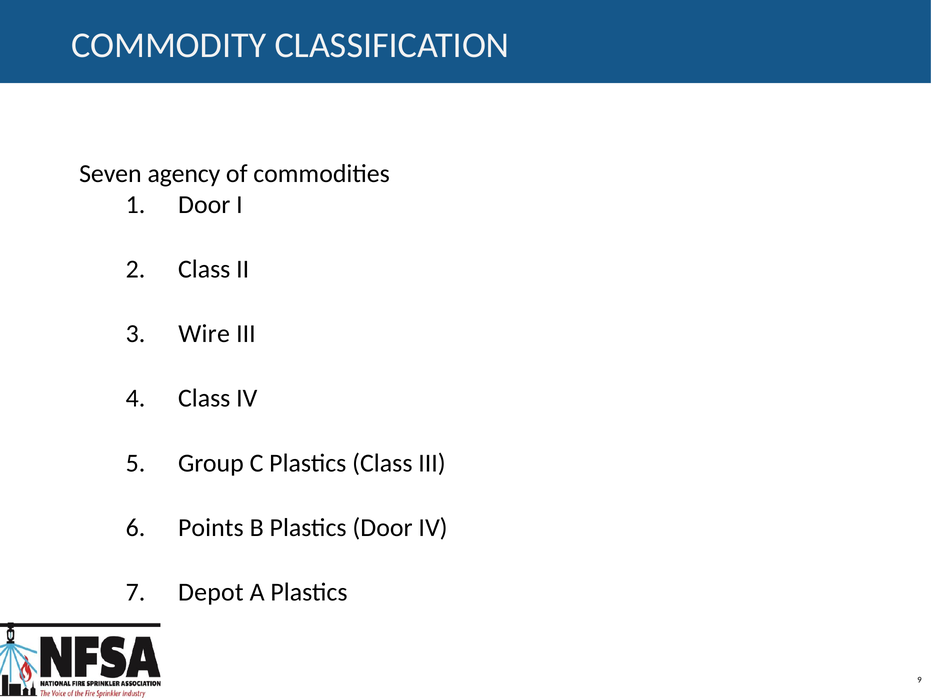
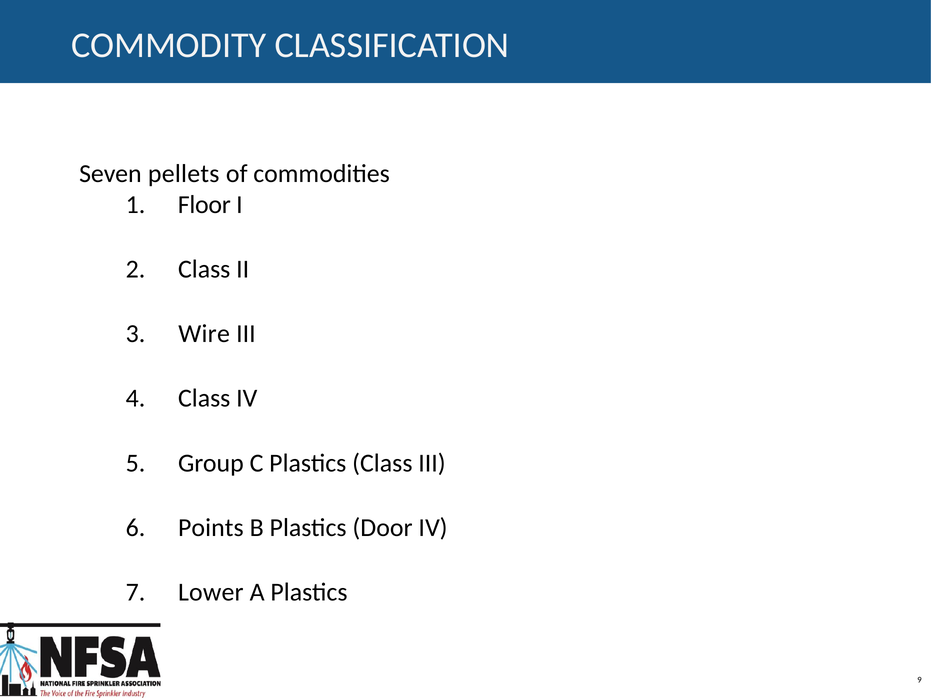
agency: agency -> pellets
Door at (204, 205): Door -> Floor
Depot: Depot -> Lower
